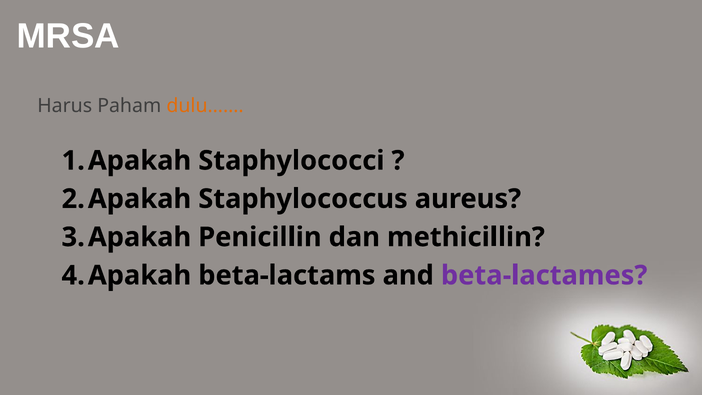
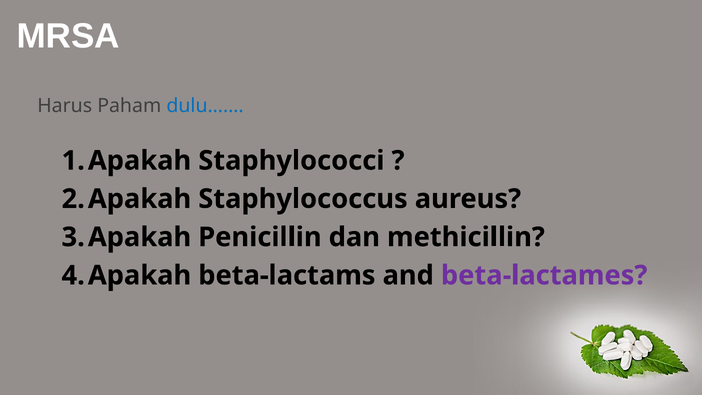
dulu…… colour: orange -> blue
